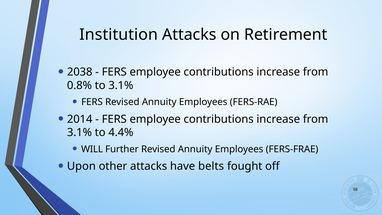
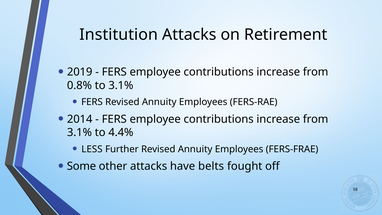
2038: 2038 -> 2019
WILL: WILL -> LESS
Upon: Upon -> Some
